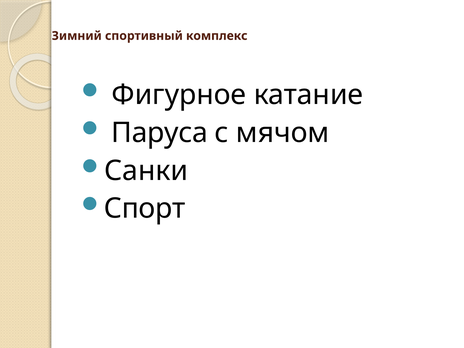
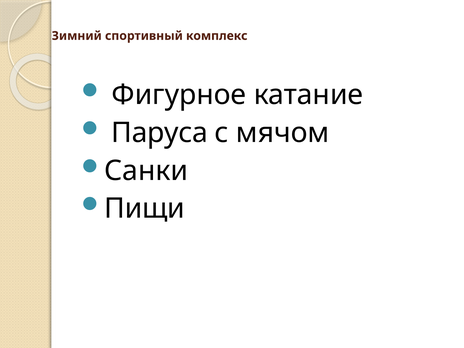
Спорт: Спорт -> Пищи
